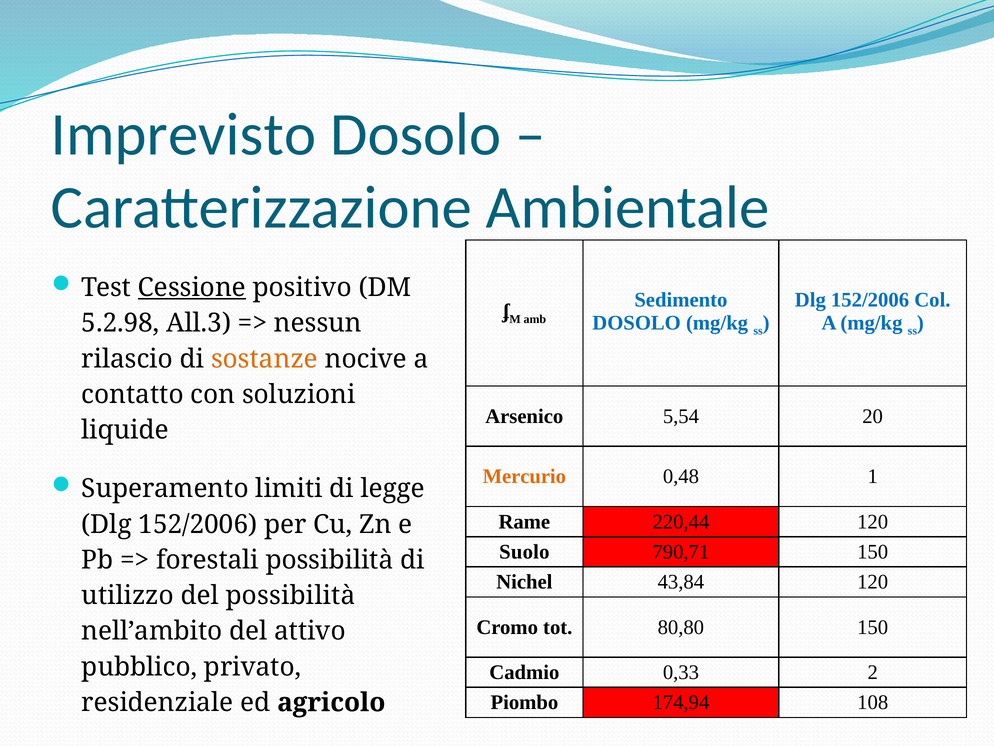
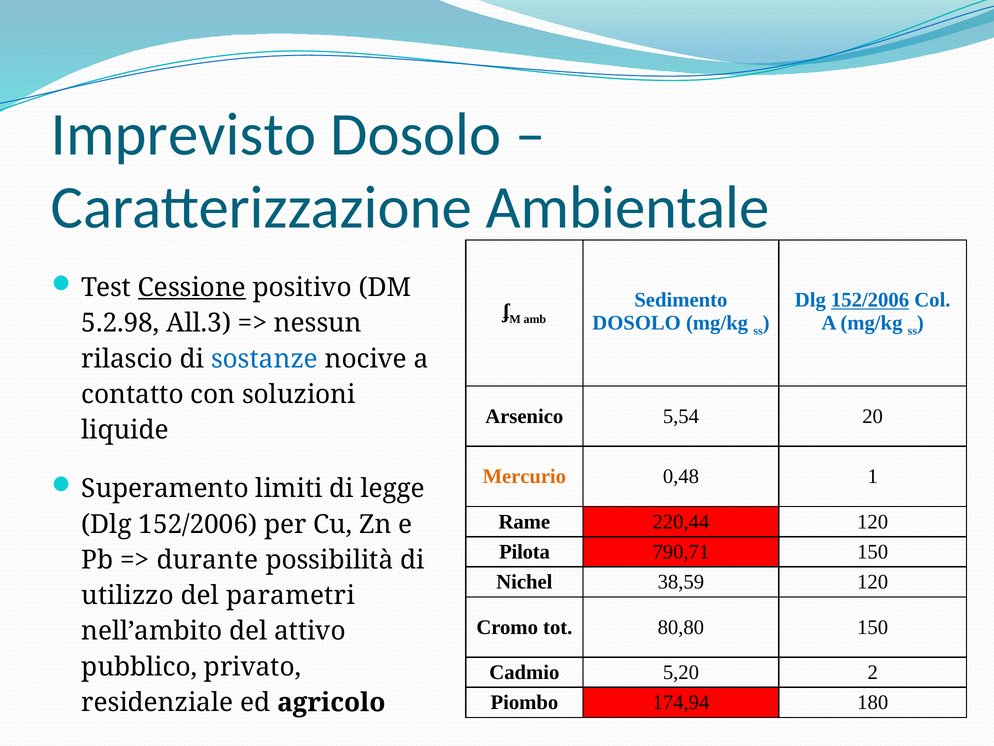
152/2006 at (870, 300) underline: none -> present
sostanze colour: orange -> blue
Suolo: Suolo -> Pilota
forestali: forestali -> durante
43,84: 43,84 -> 38,59
del possibilità: possibilità -> parametri
0,33: 0,33 -> 5,20
108: 108 -> 180
